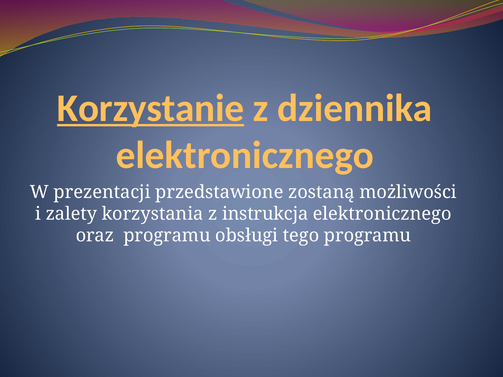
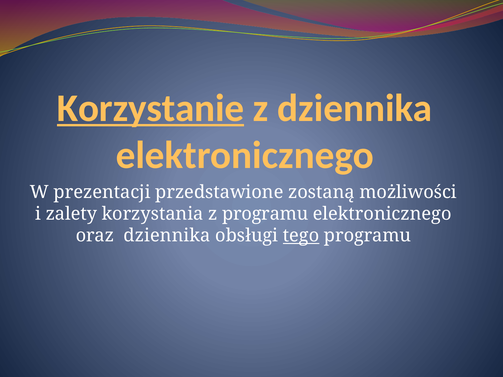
z instrukcja: instrukcja -> programu
oraz programu: programu -> dziennika
tego underline: none -> present
